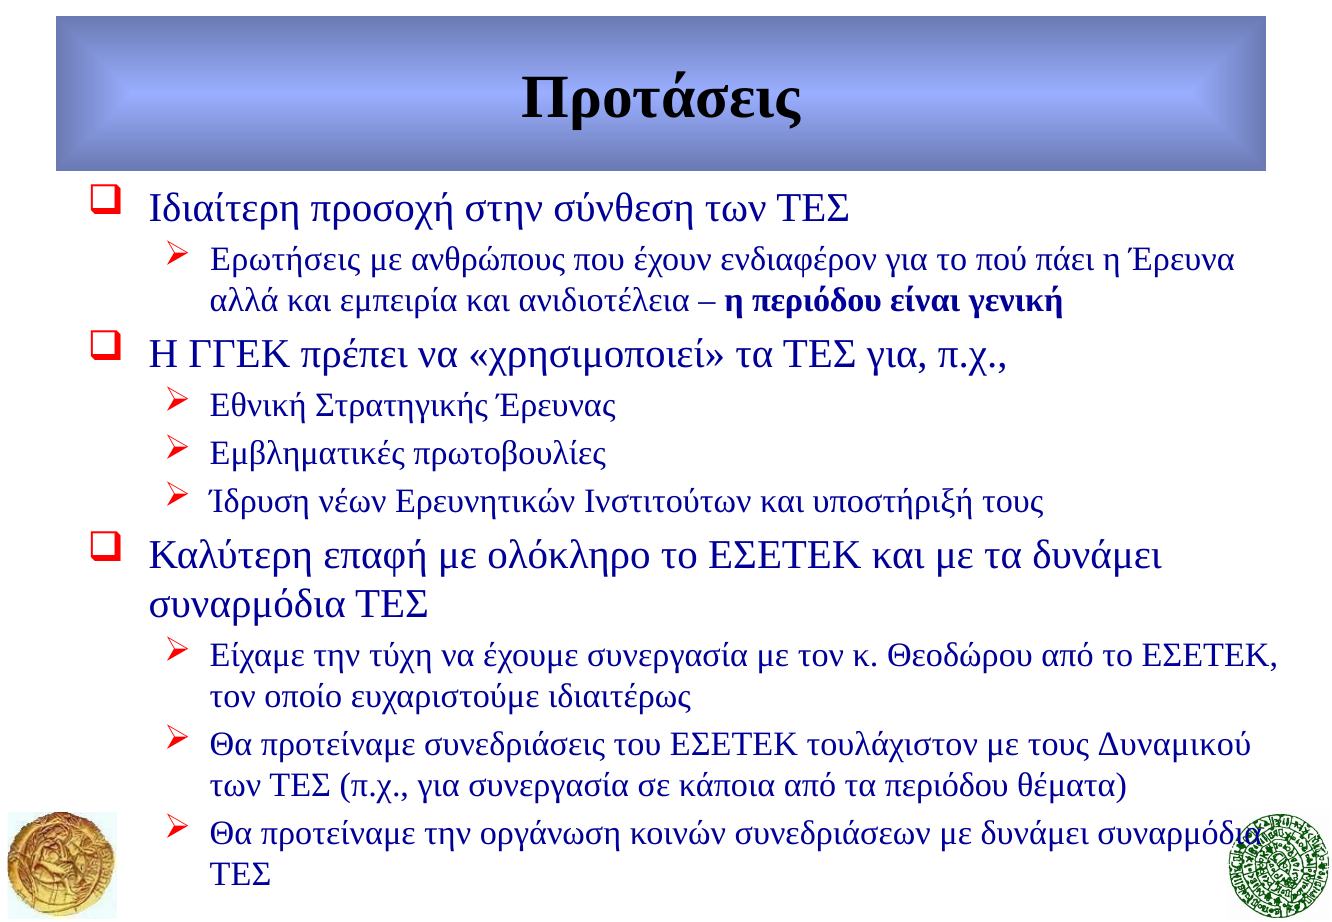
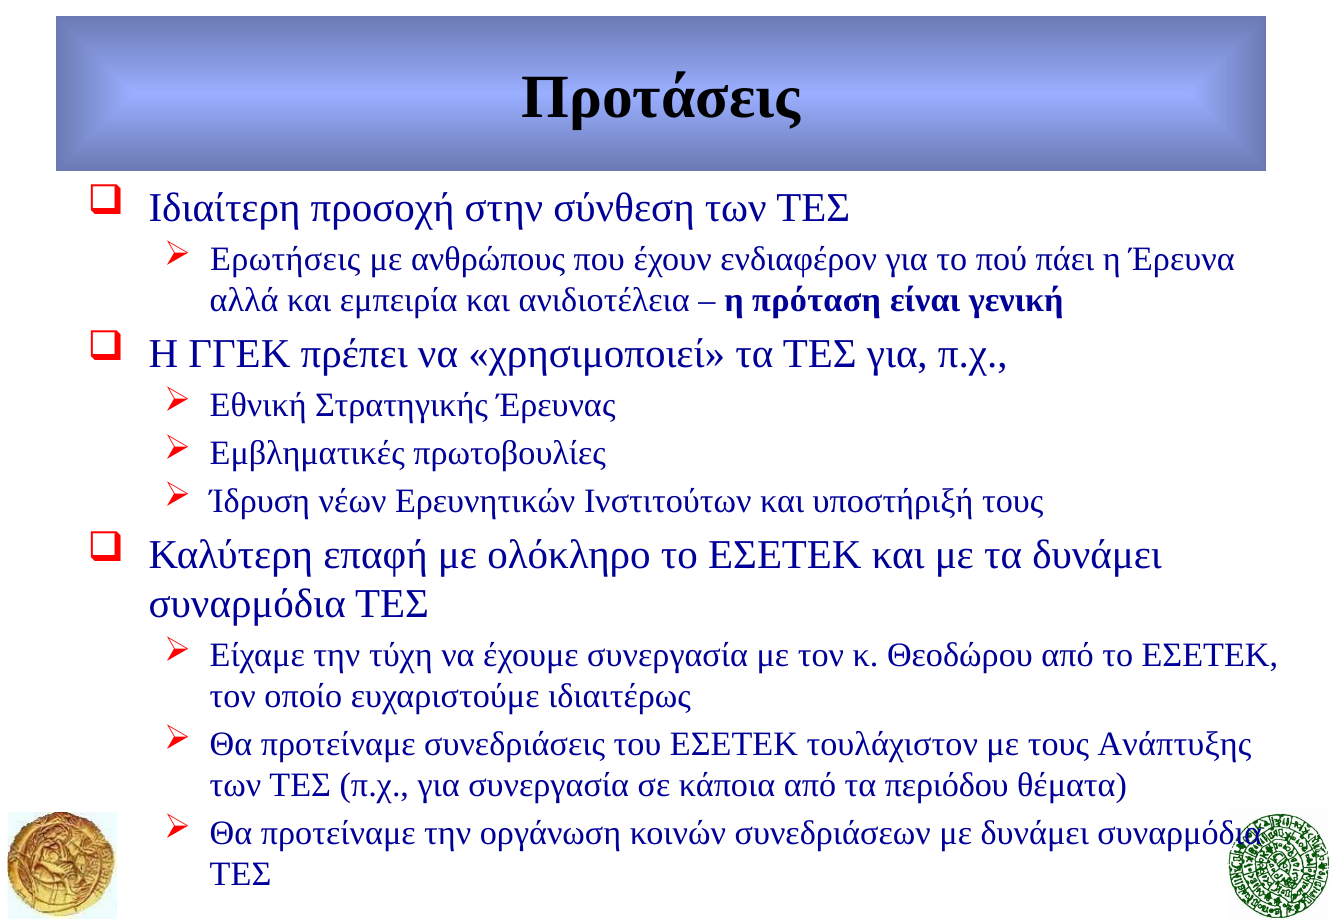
η περιόδου: περιόδου -> πρόταση
Δυναμικού: Δυναμικού -> Ανάπτυξης
